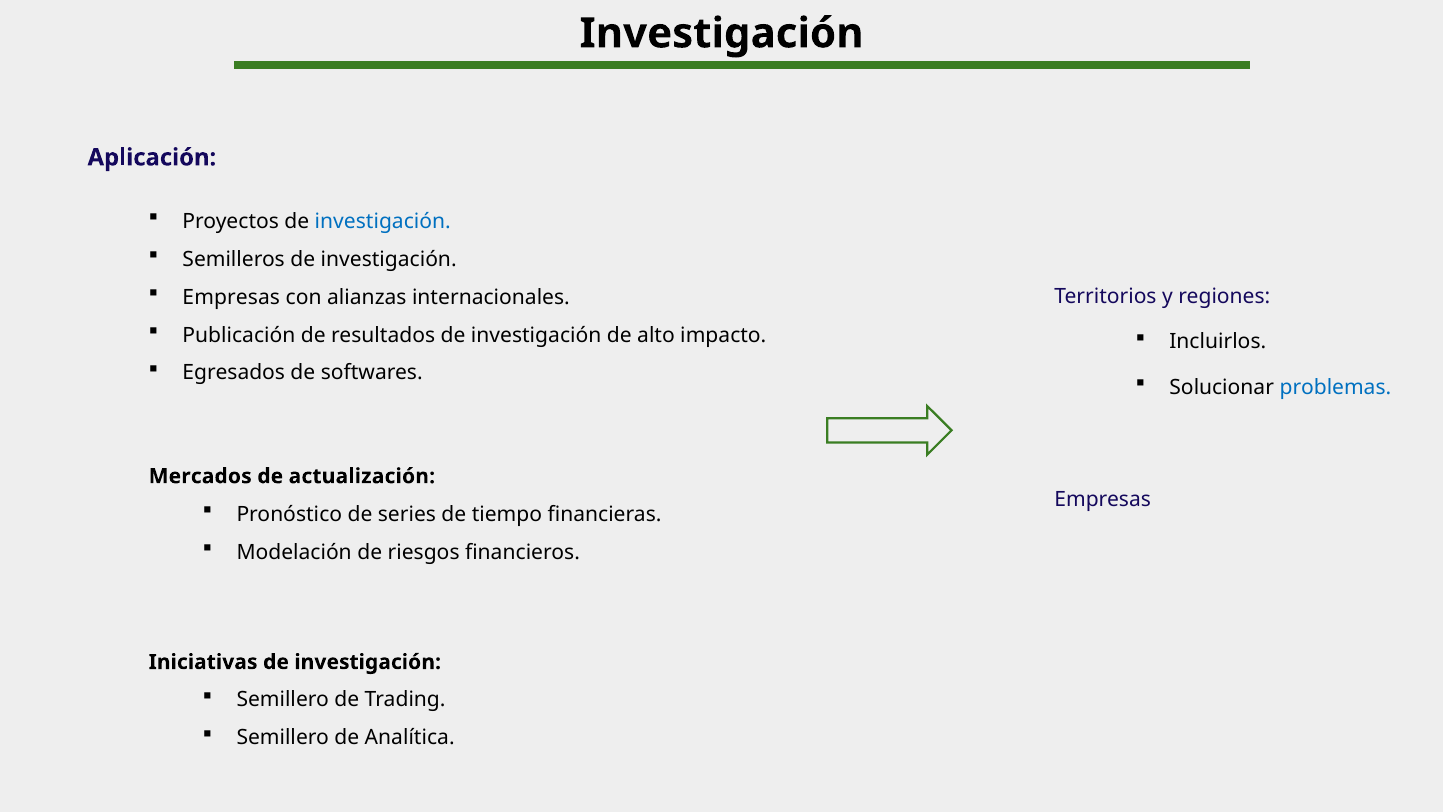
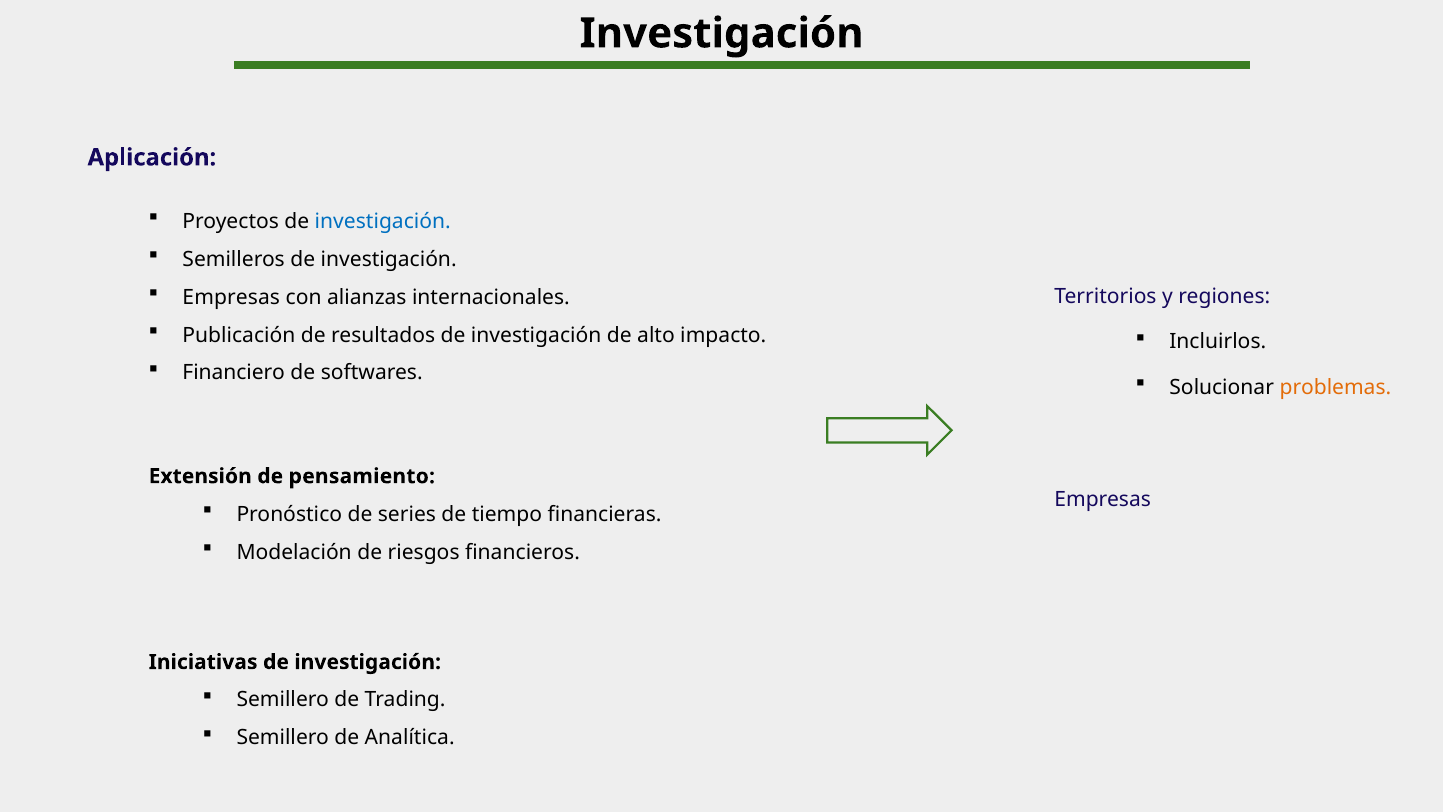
Egresados: Egresados -> Financiero
problemas colour: blue -> orange
Mercados: Mercados -> Extensión
actualización: actualización -> pensamiento
